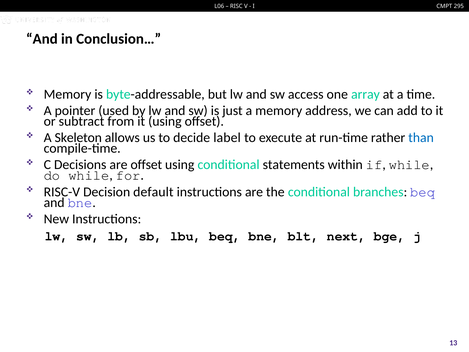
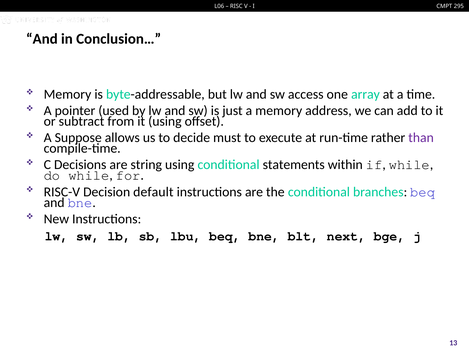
Skeleton: Skeleton -> Suppose
label: label -> must
than colour: blue -> purple
are offset: offset -> string
